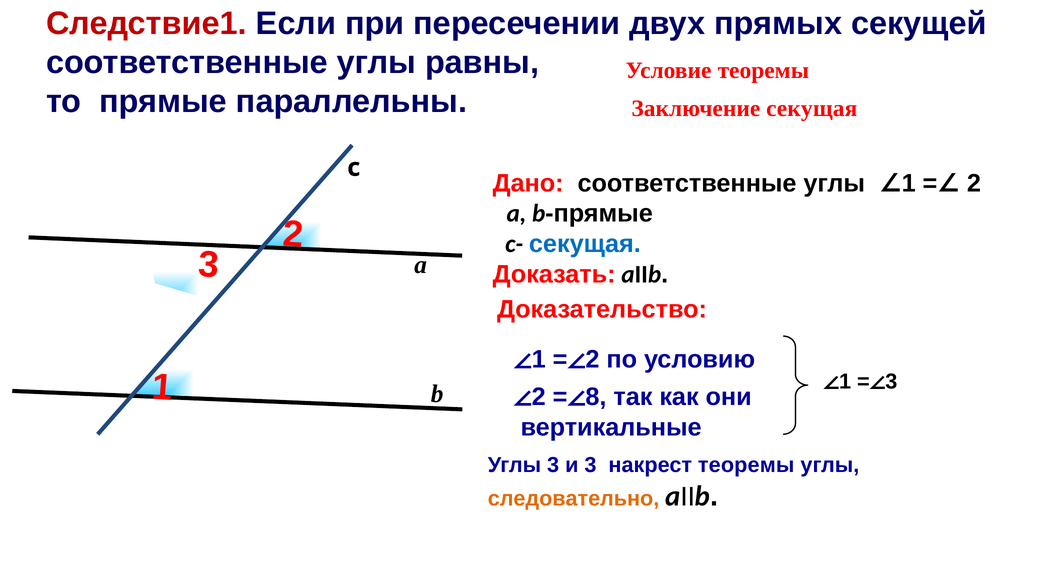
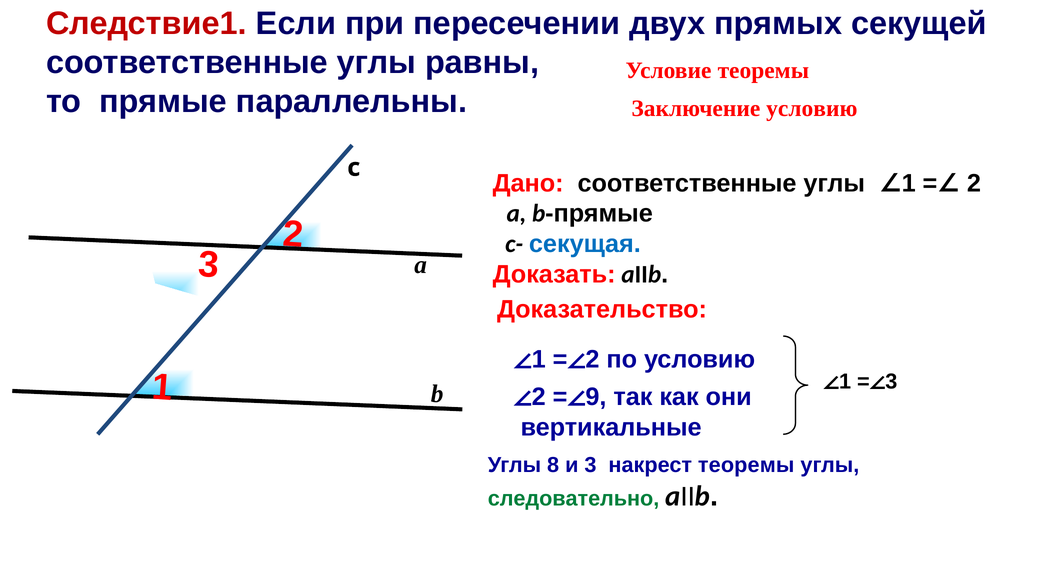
Заключение секущая: секущая -> условию
8: 8 -> 9
Углы 3: 3 -> 8
следовательно colour: orange -> green
